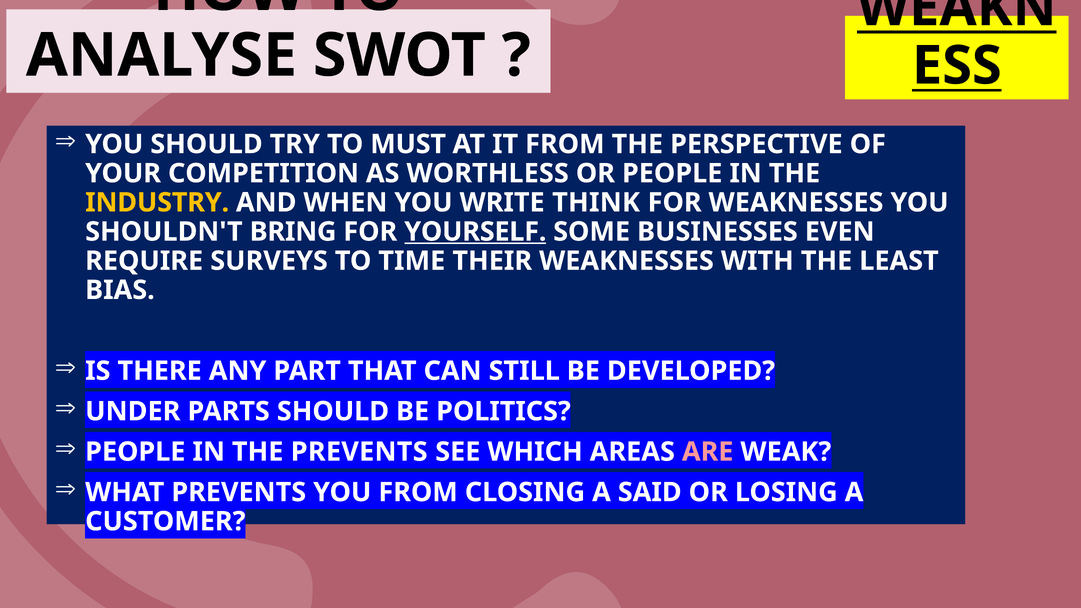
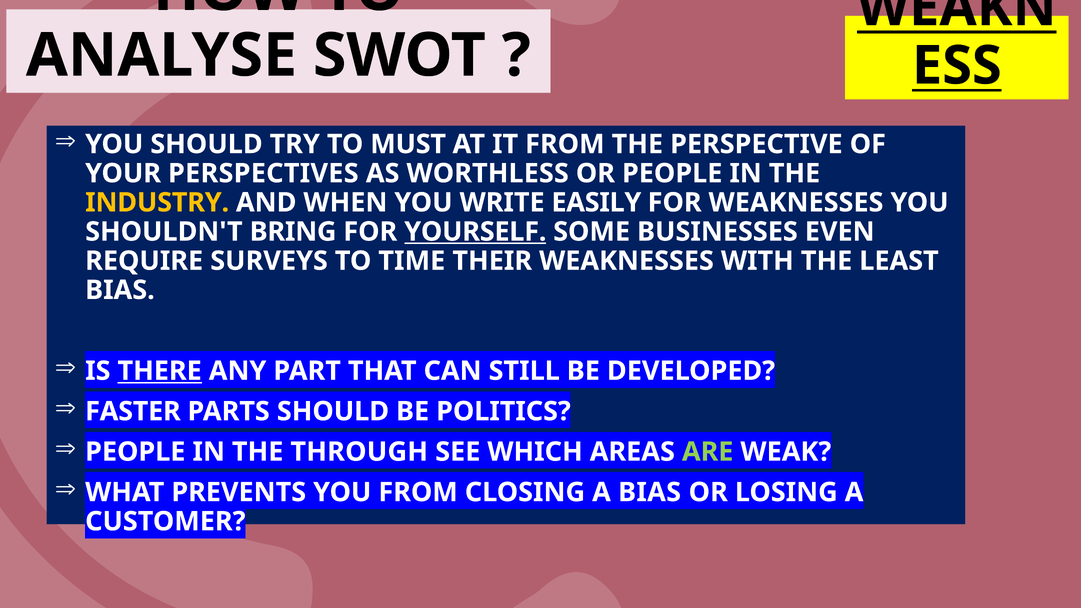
COMPETITION: COMPETITION -> PERSPECTIVES
THINK: THINK -> EASILY
THERE underline: none -> present
UNDER: UNDER -> FASTER
THE PREVENTS: PREVENTS -> THROUGH
ARE colour: pink -> light green
A SAID: SAID -> BIAS
